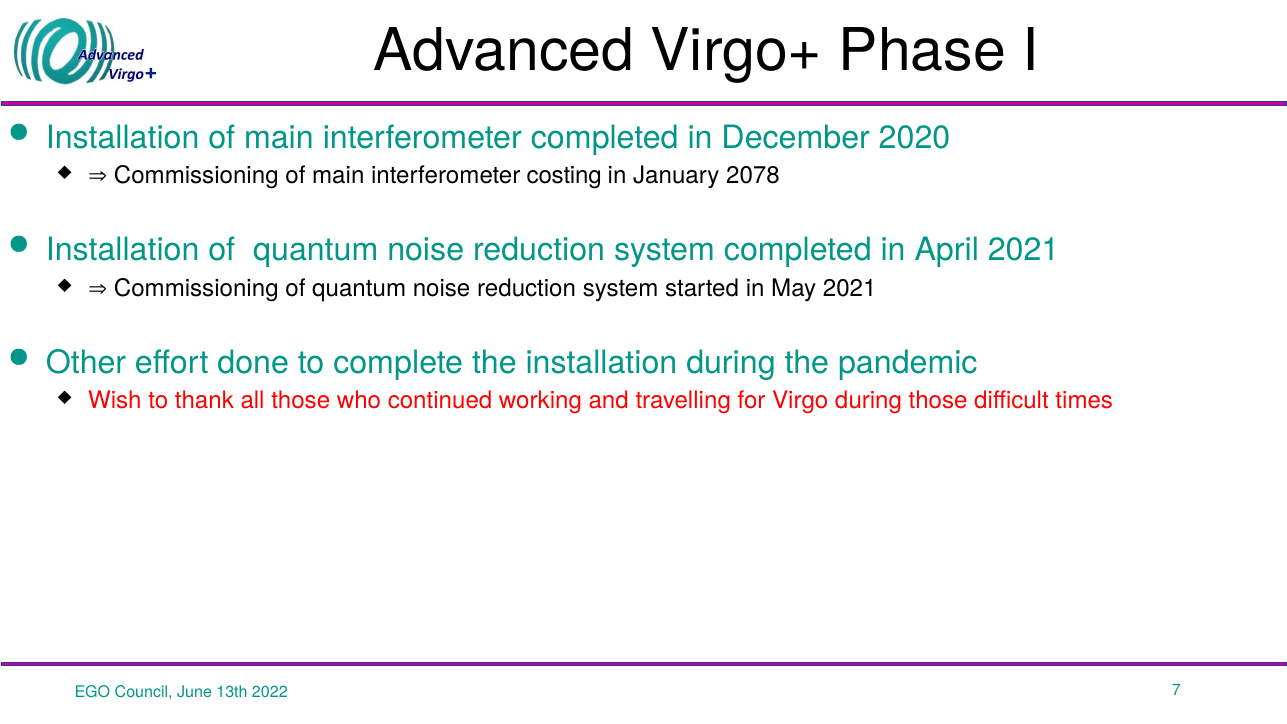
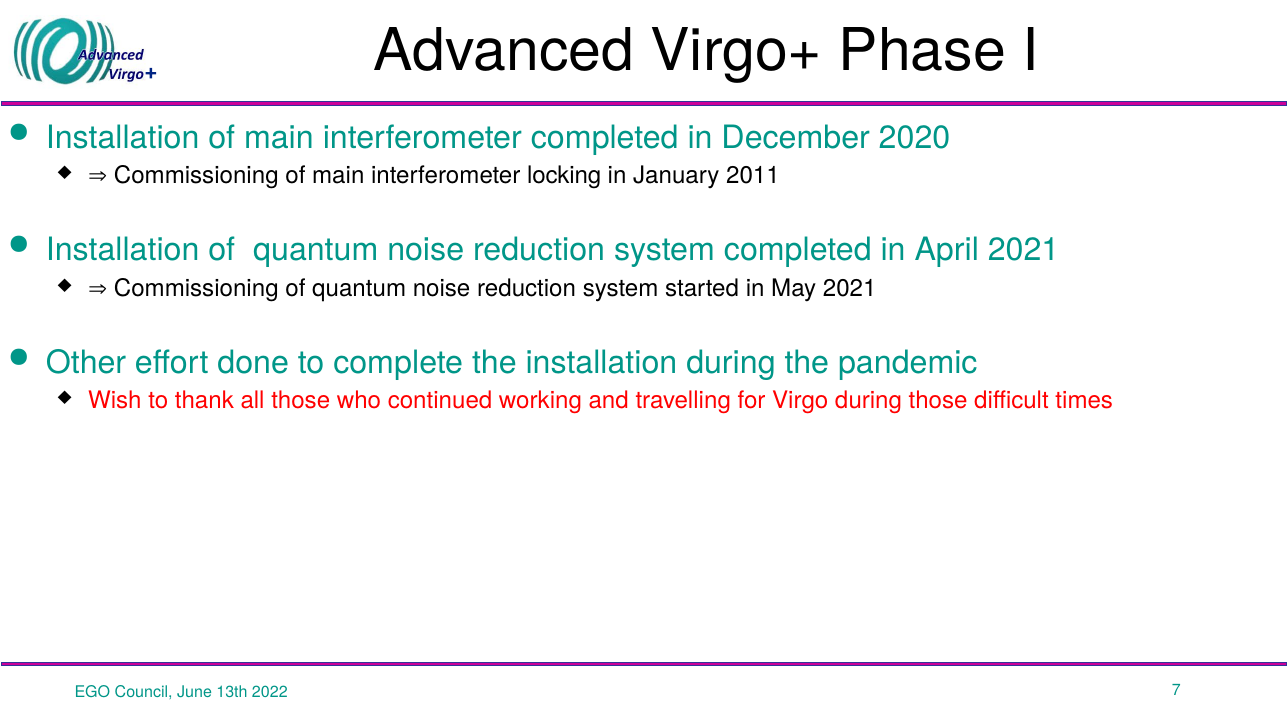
costing: costing -> locking
2078: 2078 -> 2011
